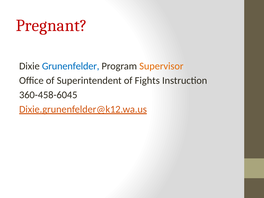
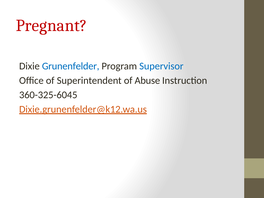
Supervisor colour: orange -> blue
Fights: Fights -> Abuse
360-458-6045: 360-458-6045 -> 360-325-6045
